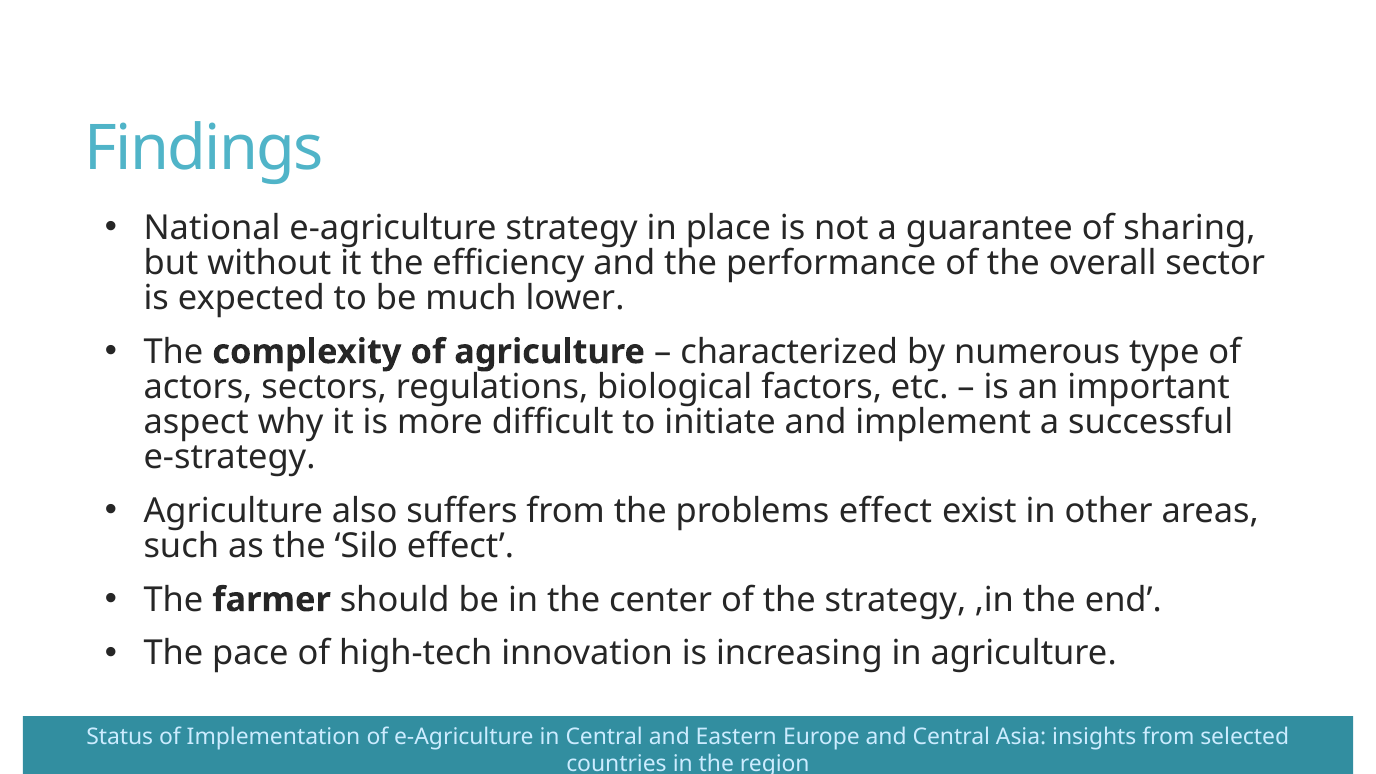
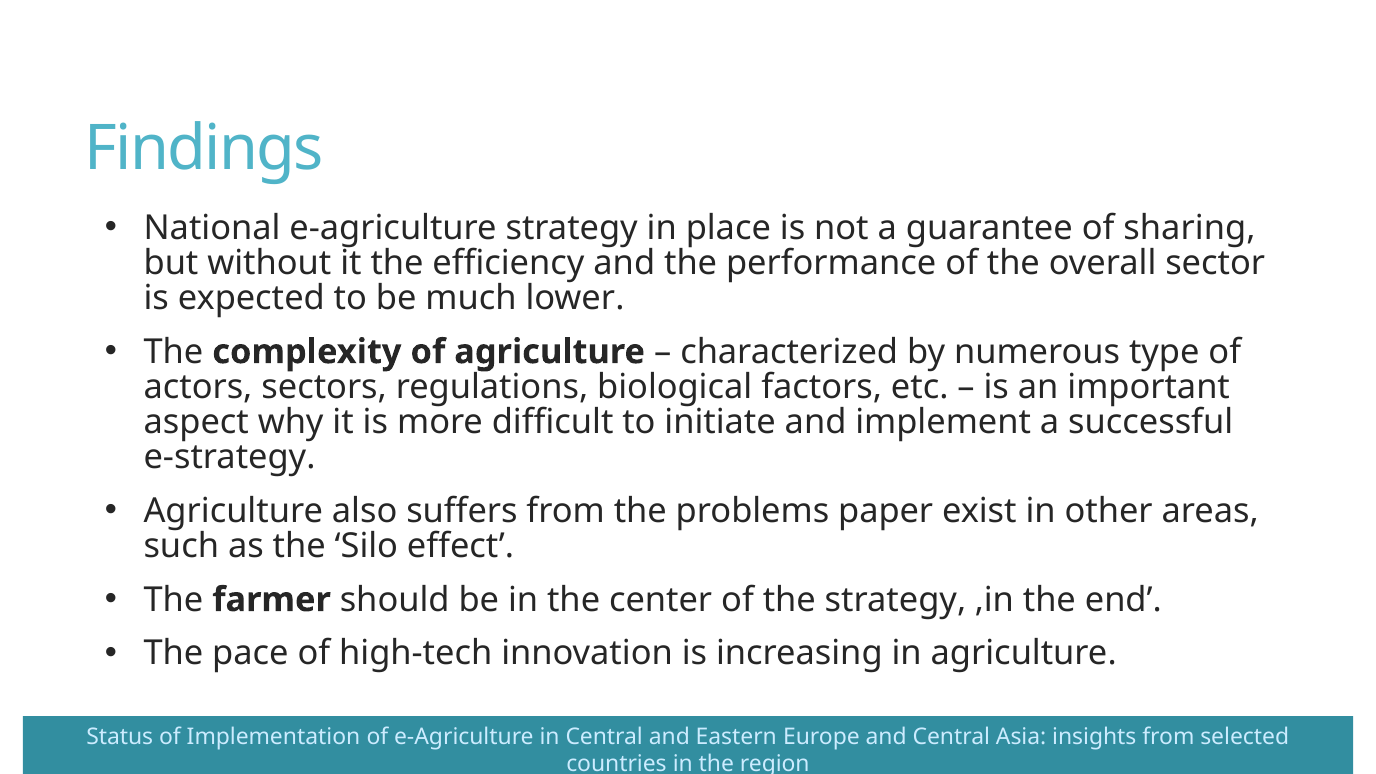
problems effect: effect -> paper
